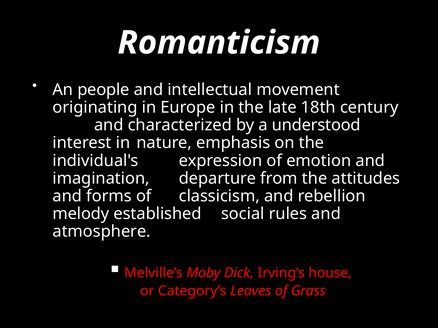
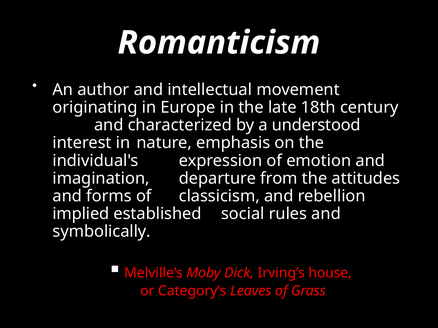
people: people -> author
melody: melody -> implied
atmosphere: atmosphere -> symbolically
